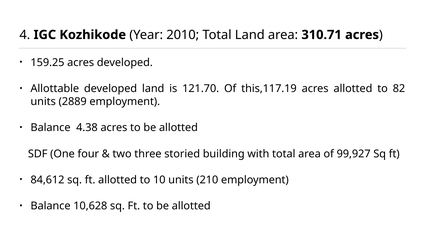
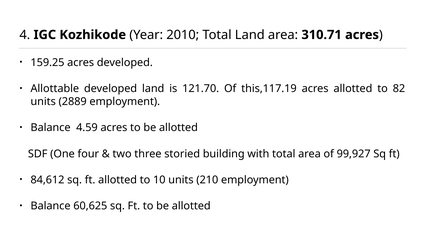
4.38: 4.38 -> 4.59
10,628: 10,628 -> 60,625
